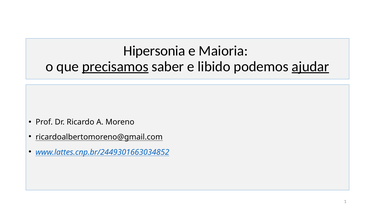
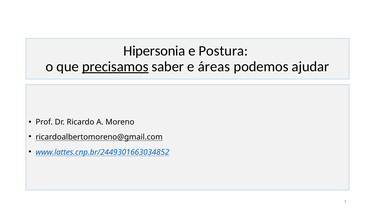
Maioria: Maioria -> Postura
libido: libido -> áreas
ajudar underline: present -> none
